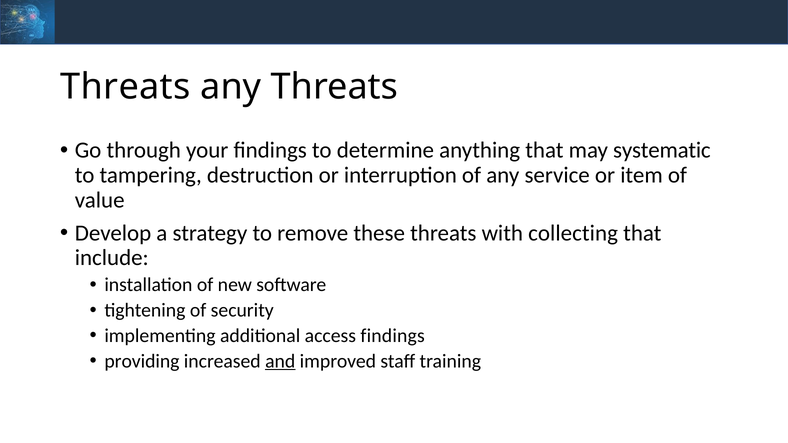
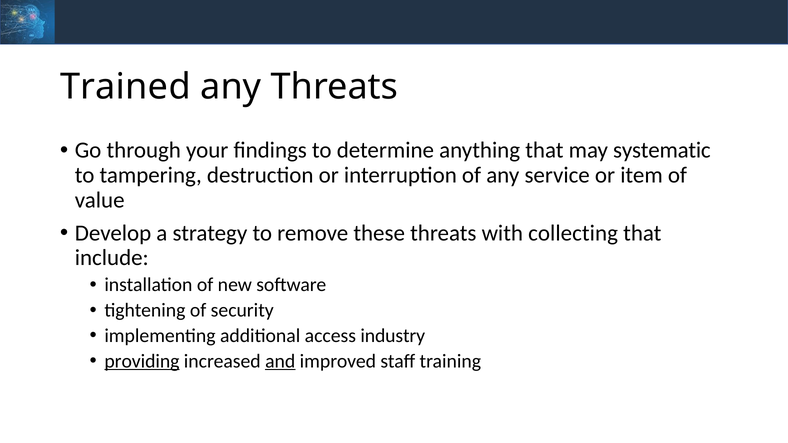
Threats at (125, 87): Threats -> Trained
access findings: findings -> industry
providing underline: none -> present
